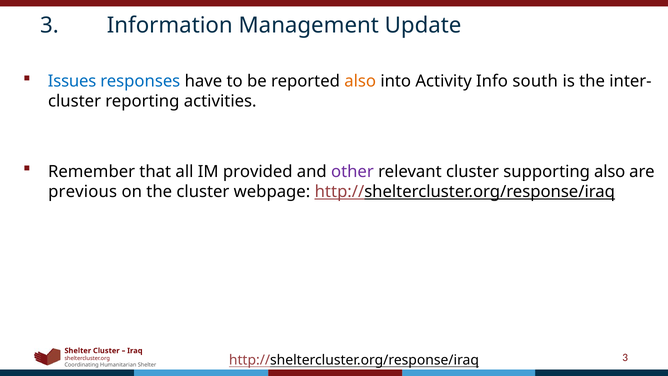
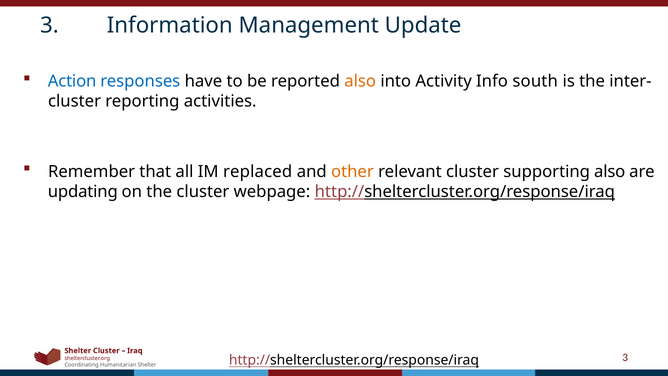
Issues: Issues -> Action
provided: provided -> replaced
other colour: purple -> orange
previous: previous -> updating
